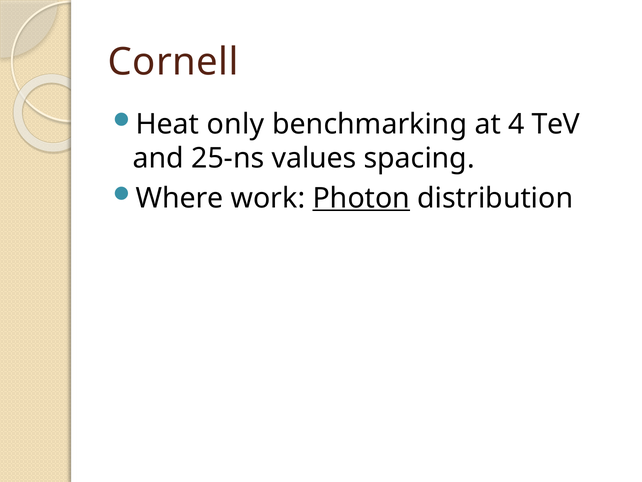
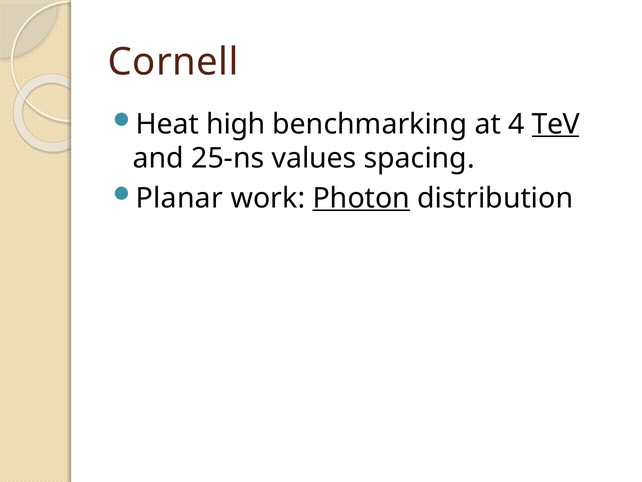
only: only -> high
TeV underline: none -> present
Where: Where -> Planar
